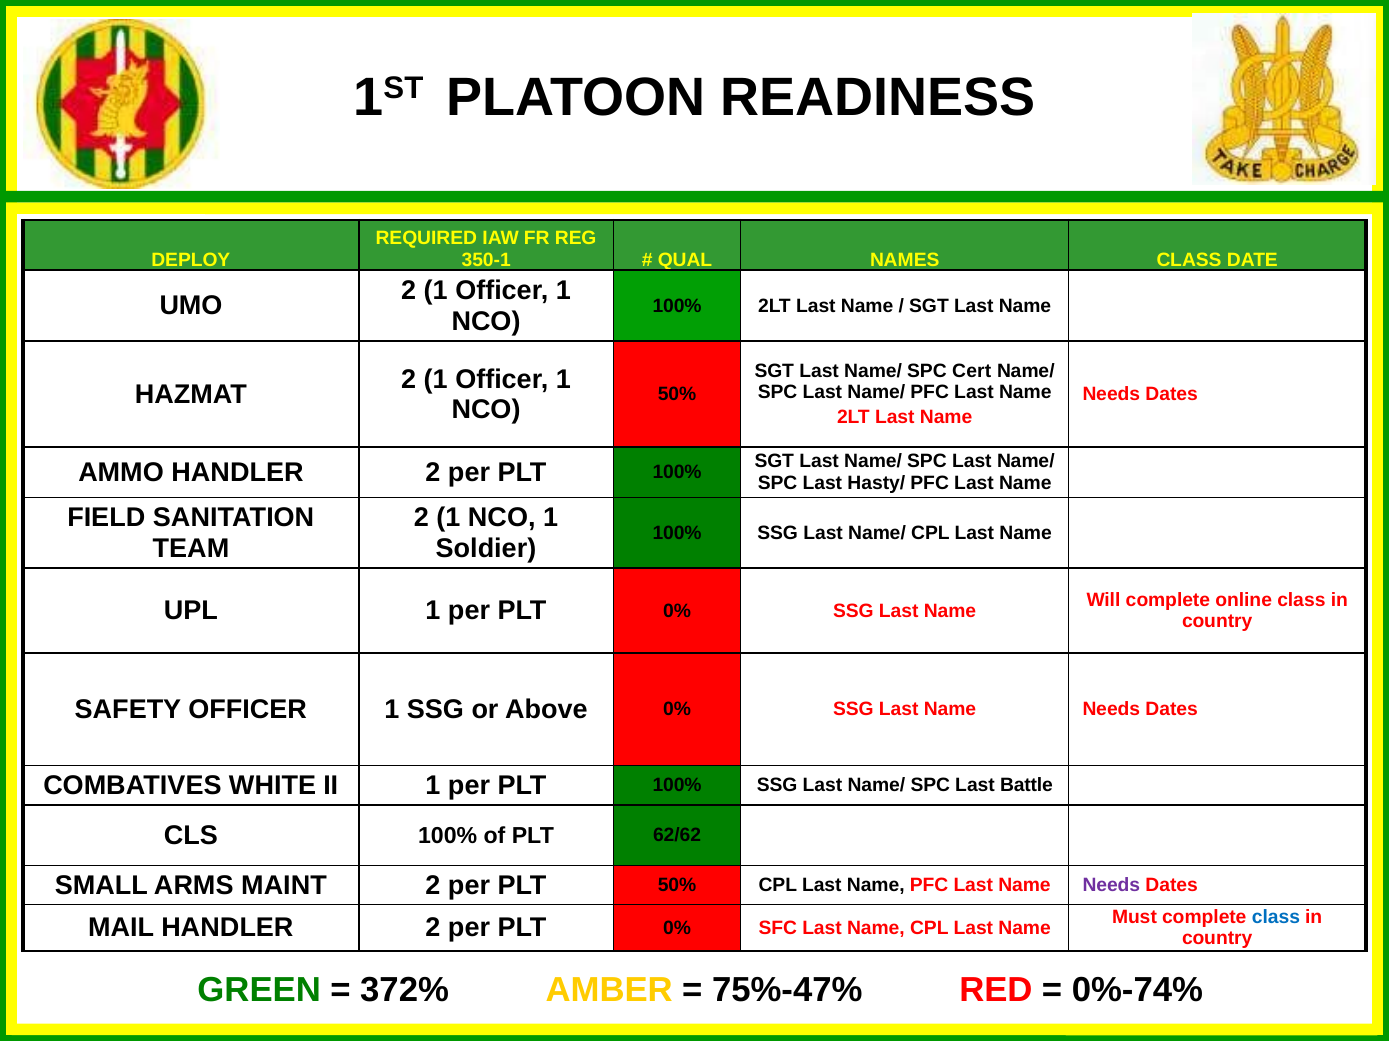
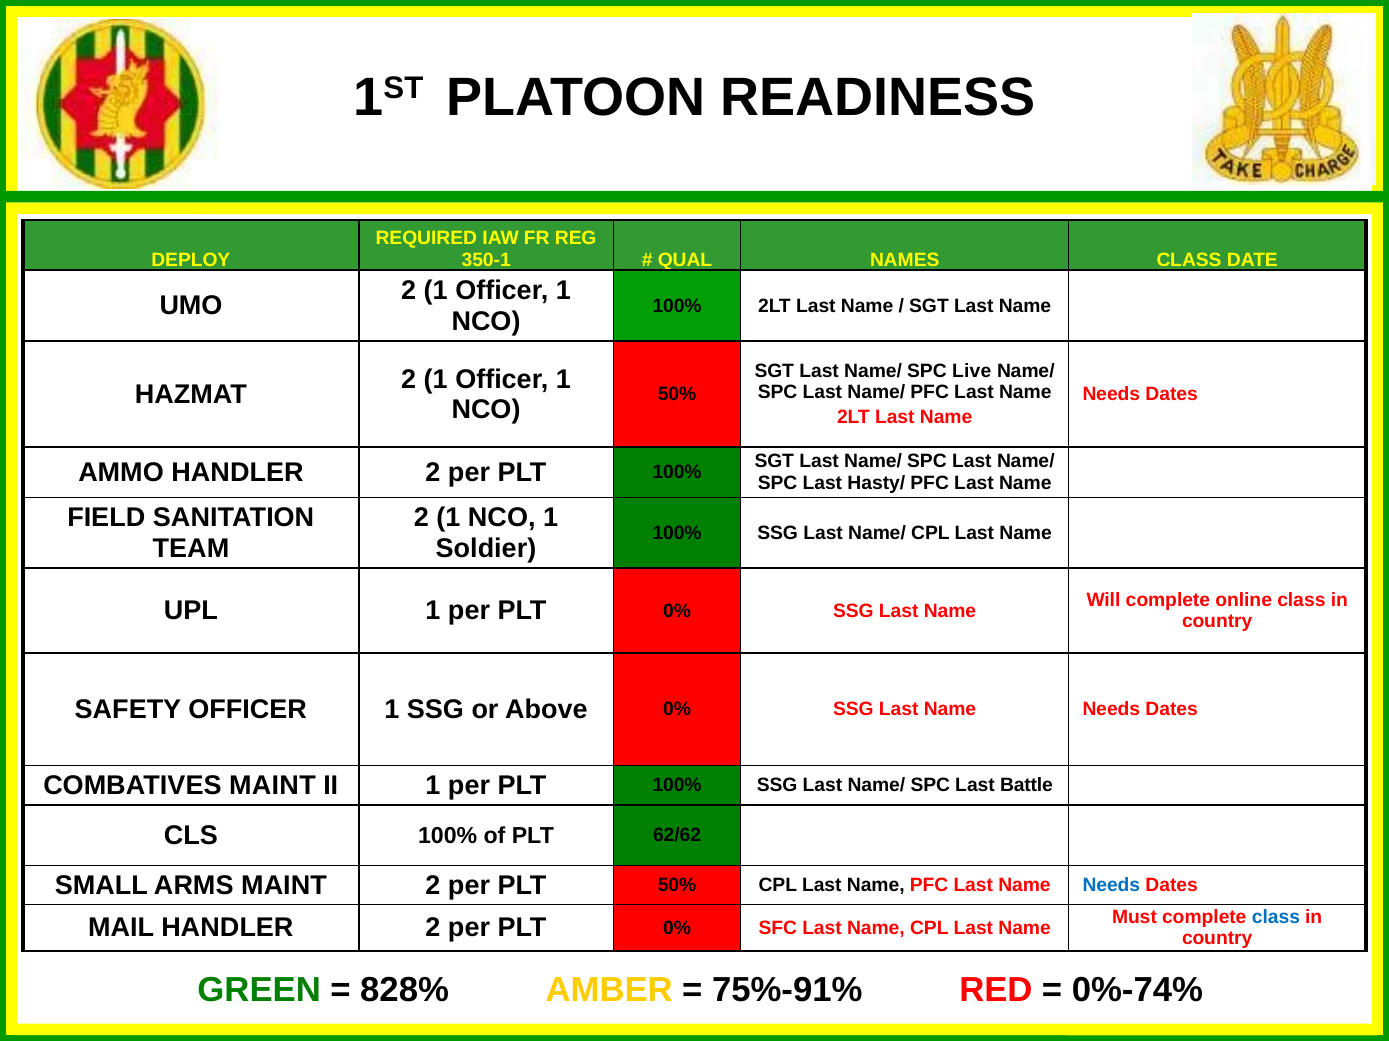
Cert: Cert -> Live
COMBATIVES WHITE: WHITE -> MAINT
Needs at (1111, 886) colour: purple -> blue
372%: 372% -> 828%
75%-47%: 75%-47% -> 75%-91%
